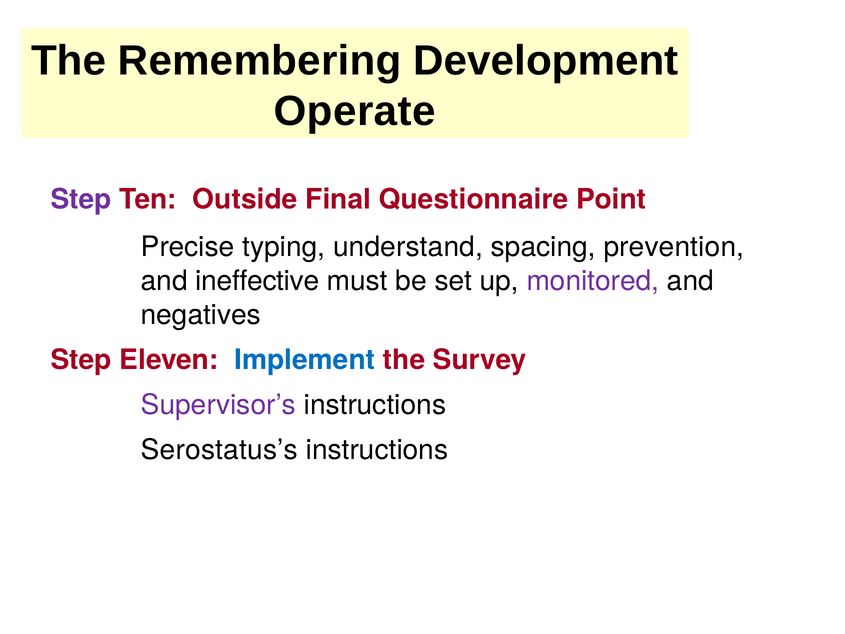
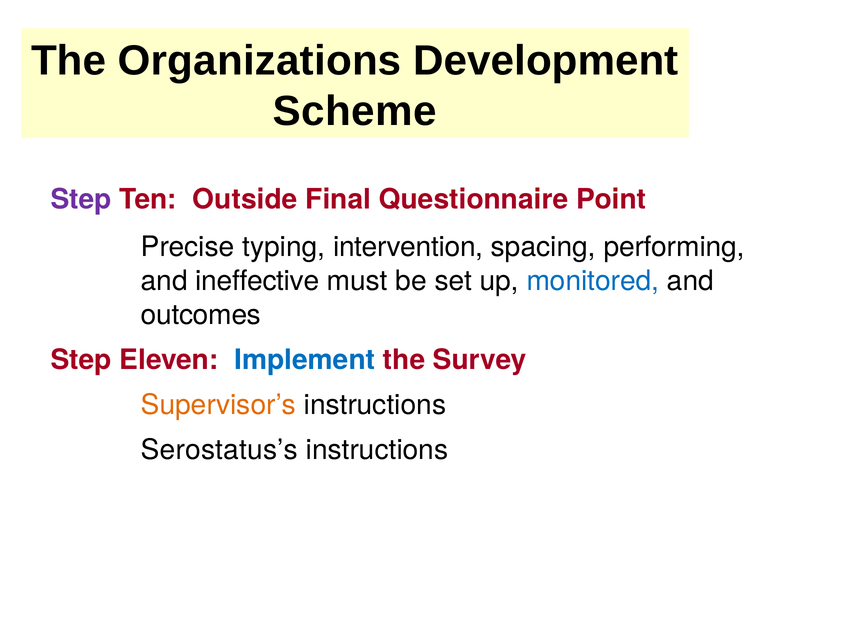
Remembering: Remembering -> Organizations
Operate: Operate -> Scheme
understand: understand -> intervention
prevention: prevention -> performing
monitored colour: purple -> blue
negatives: negatives -> outcomes
Supervisor’s colour: purple -> orange
